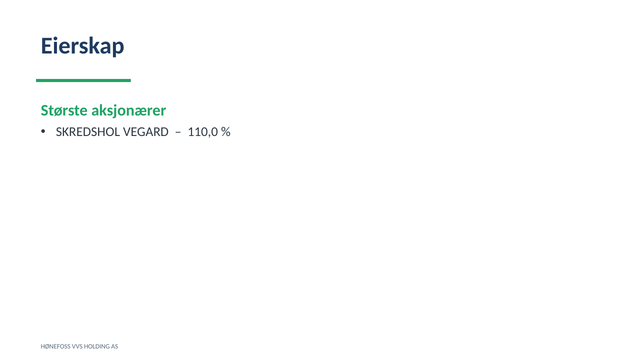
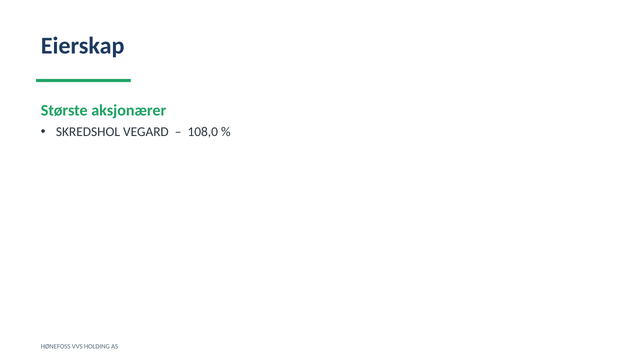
110,0: 110,0 -> 108,0
